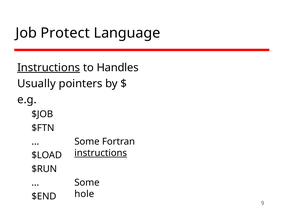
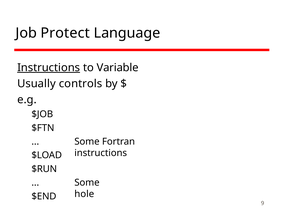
Handles: Handles -> Variable
pointers: pointers -> controls
instructions at (101, 153) underline: present -> none
